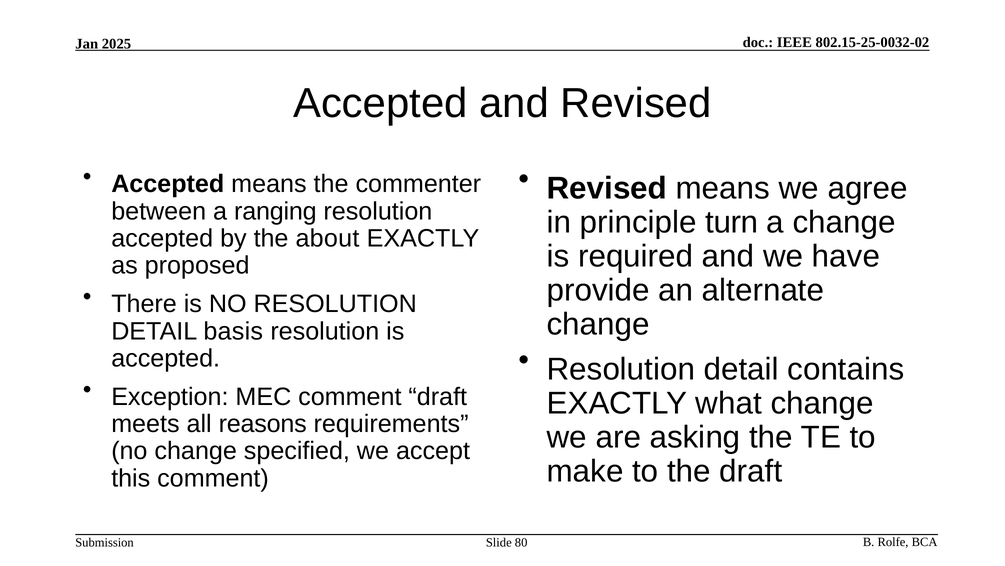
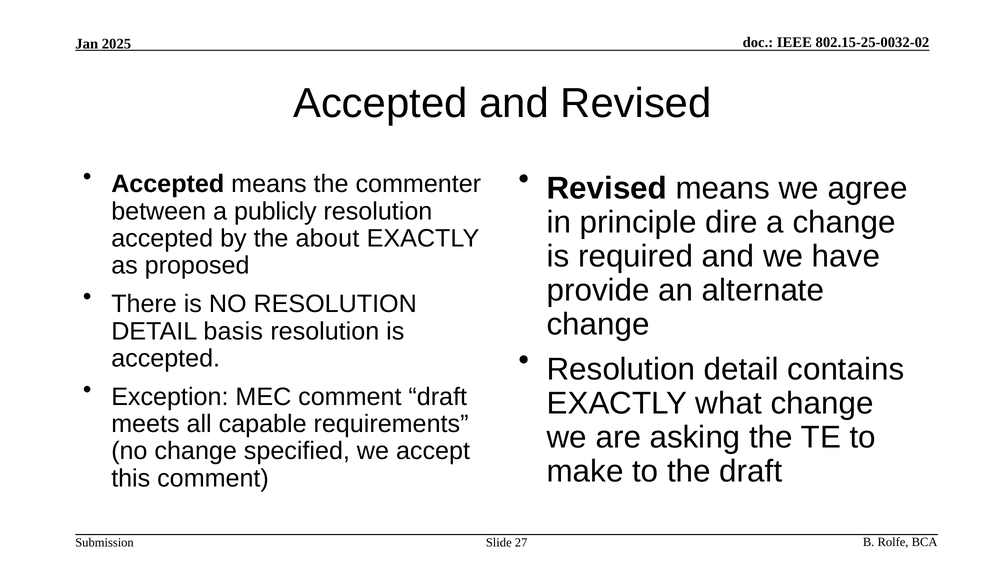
ranging: ranging -> publicly
turn: turn -> dire
reasons: reasons -> capable
80: 80 -> 27
